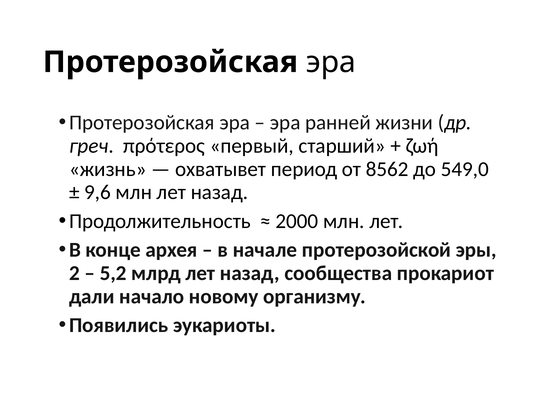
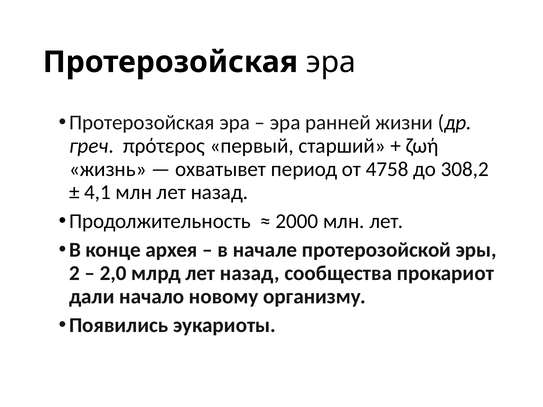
8562: 8562 -> 4758
549,0: 549,0 -> 308,2
9,6: 9,6 -> 4,1
5,2: 5,2 -> 2,0
